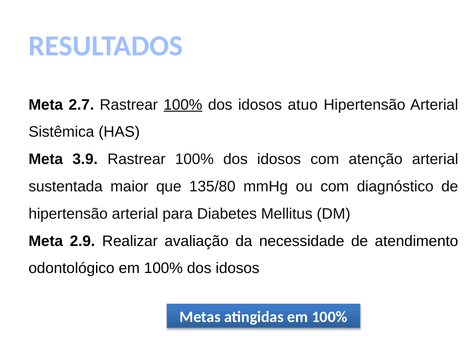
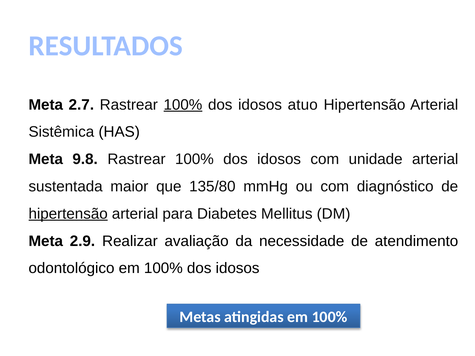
3.9: 3.9 -> 9.8
atenção: atenção -> unidade
hipertensão at (68, 214) underline: none -> present
